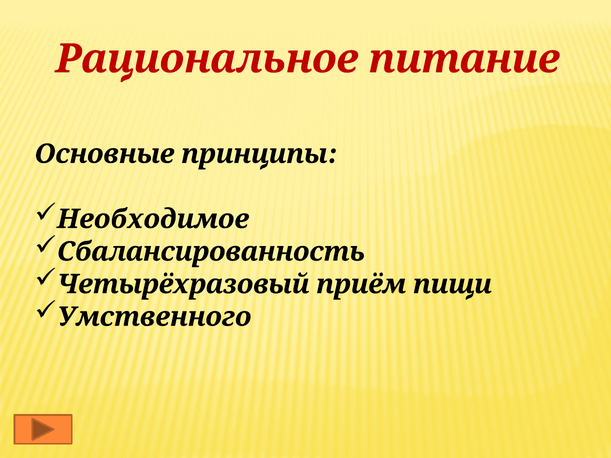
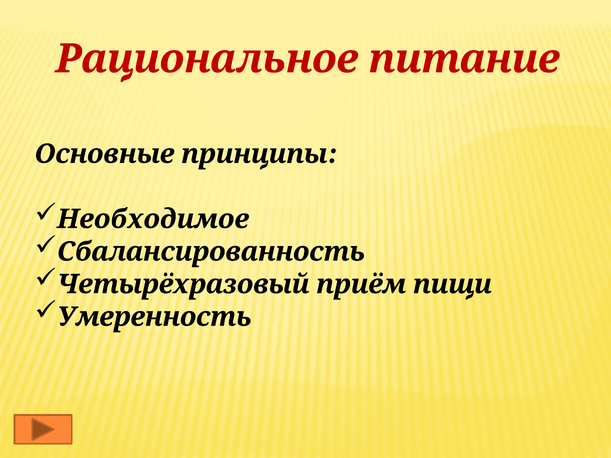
Умственного: Умственного -> Умеренность
